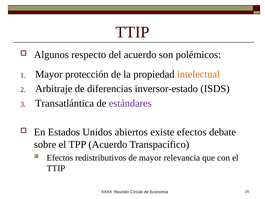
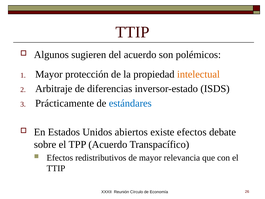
respecto: respecto -> sugieren
Transatlántica: Transatlántica -> Prácticamente
estándares colour: purple -> blue
